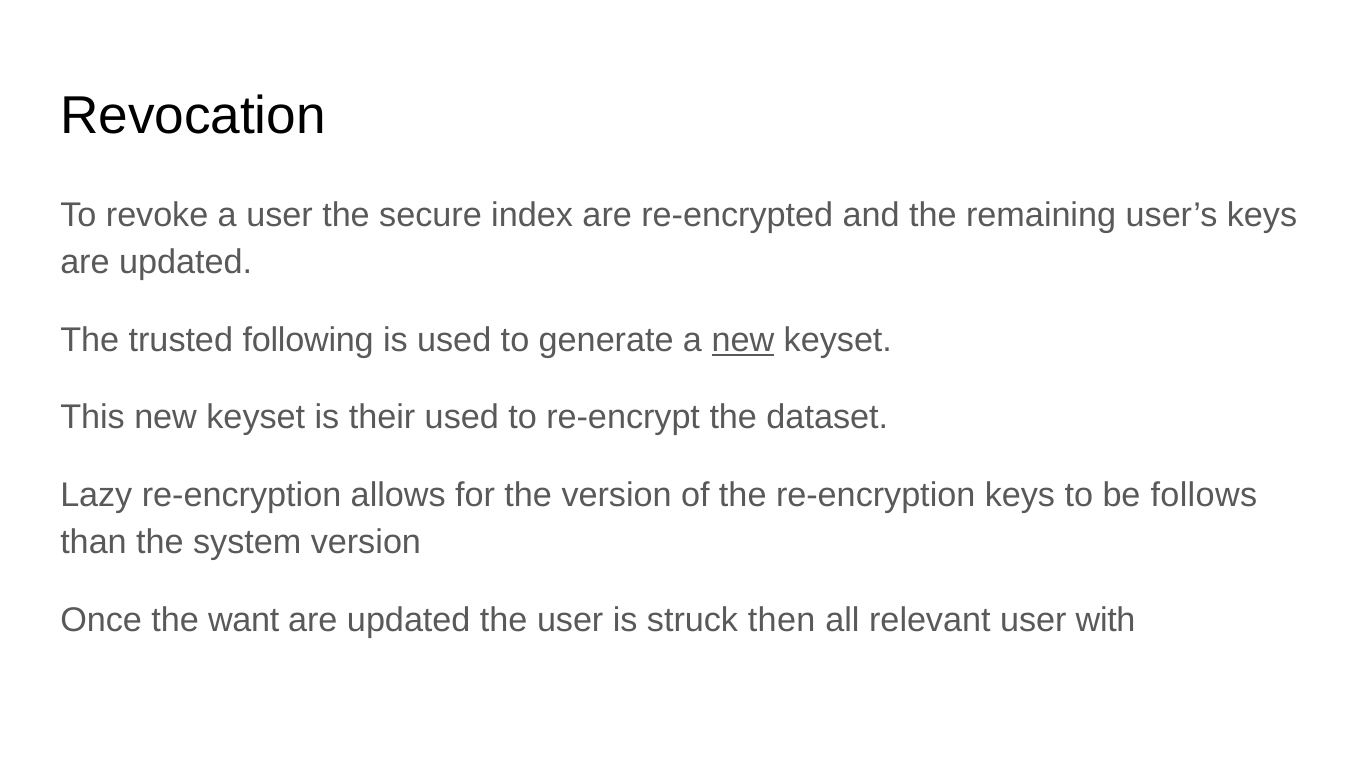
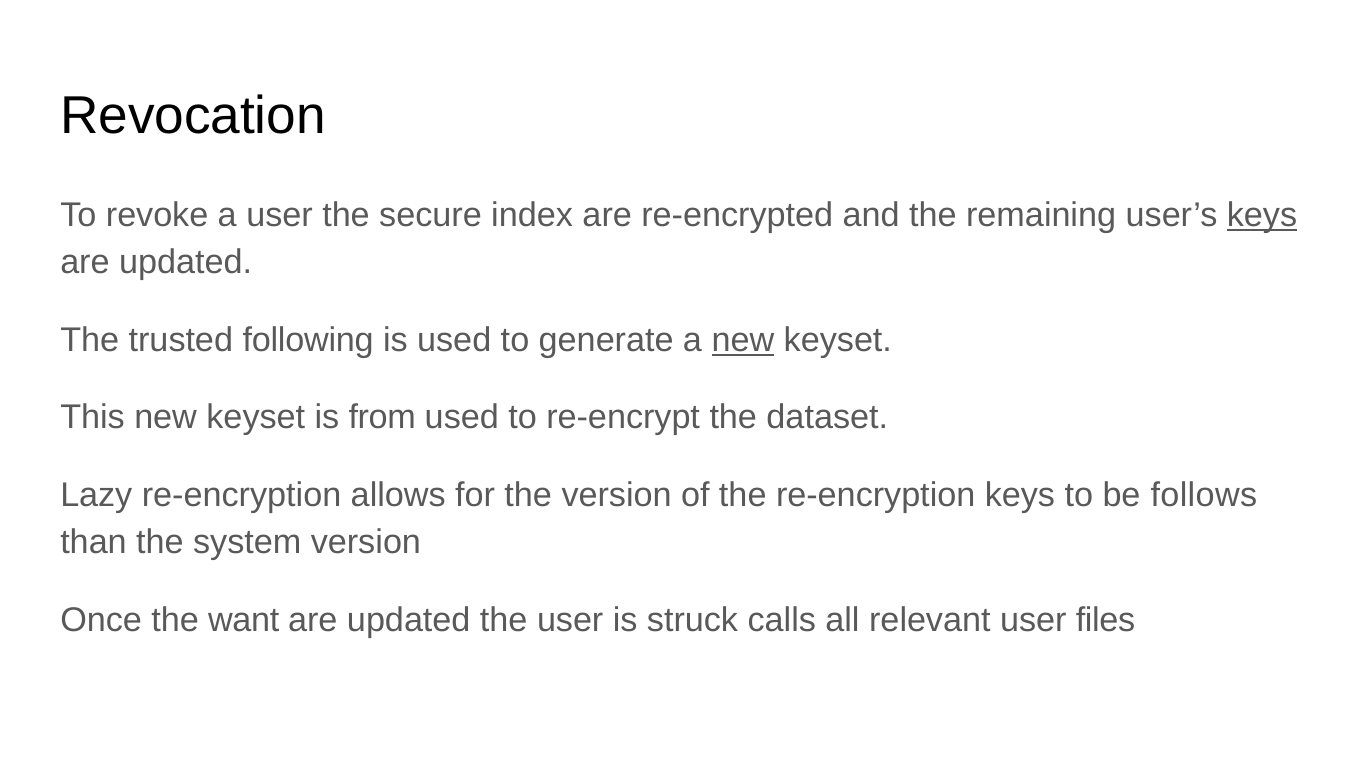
keys at (1262, 215) underline: none -> present
their: their -> from
then: then -> calls
with: with -> files
